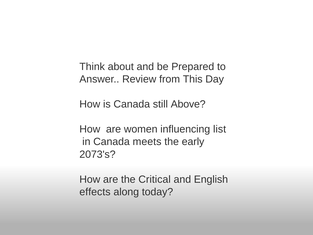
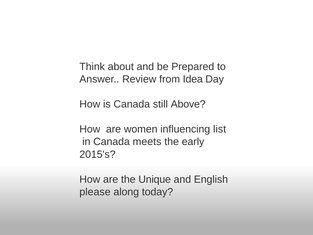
This: This -> Idea
2073's: 2073's -> 2015's
Critical: Critical -> Unique
effects: effects -> please
